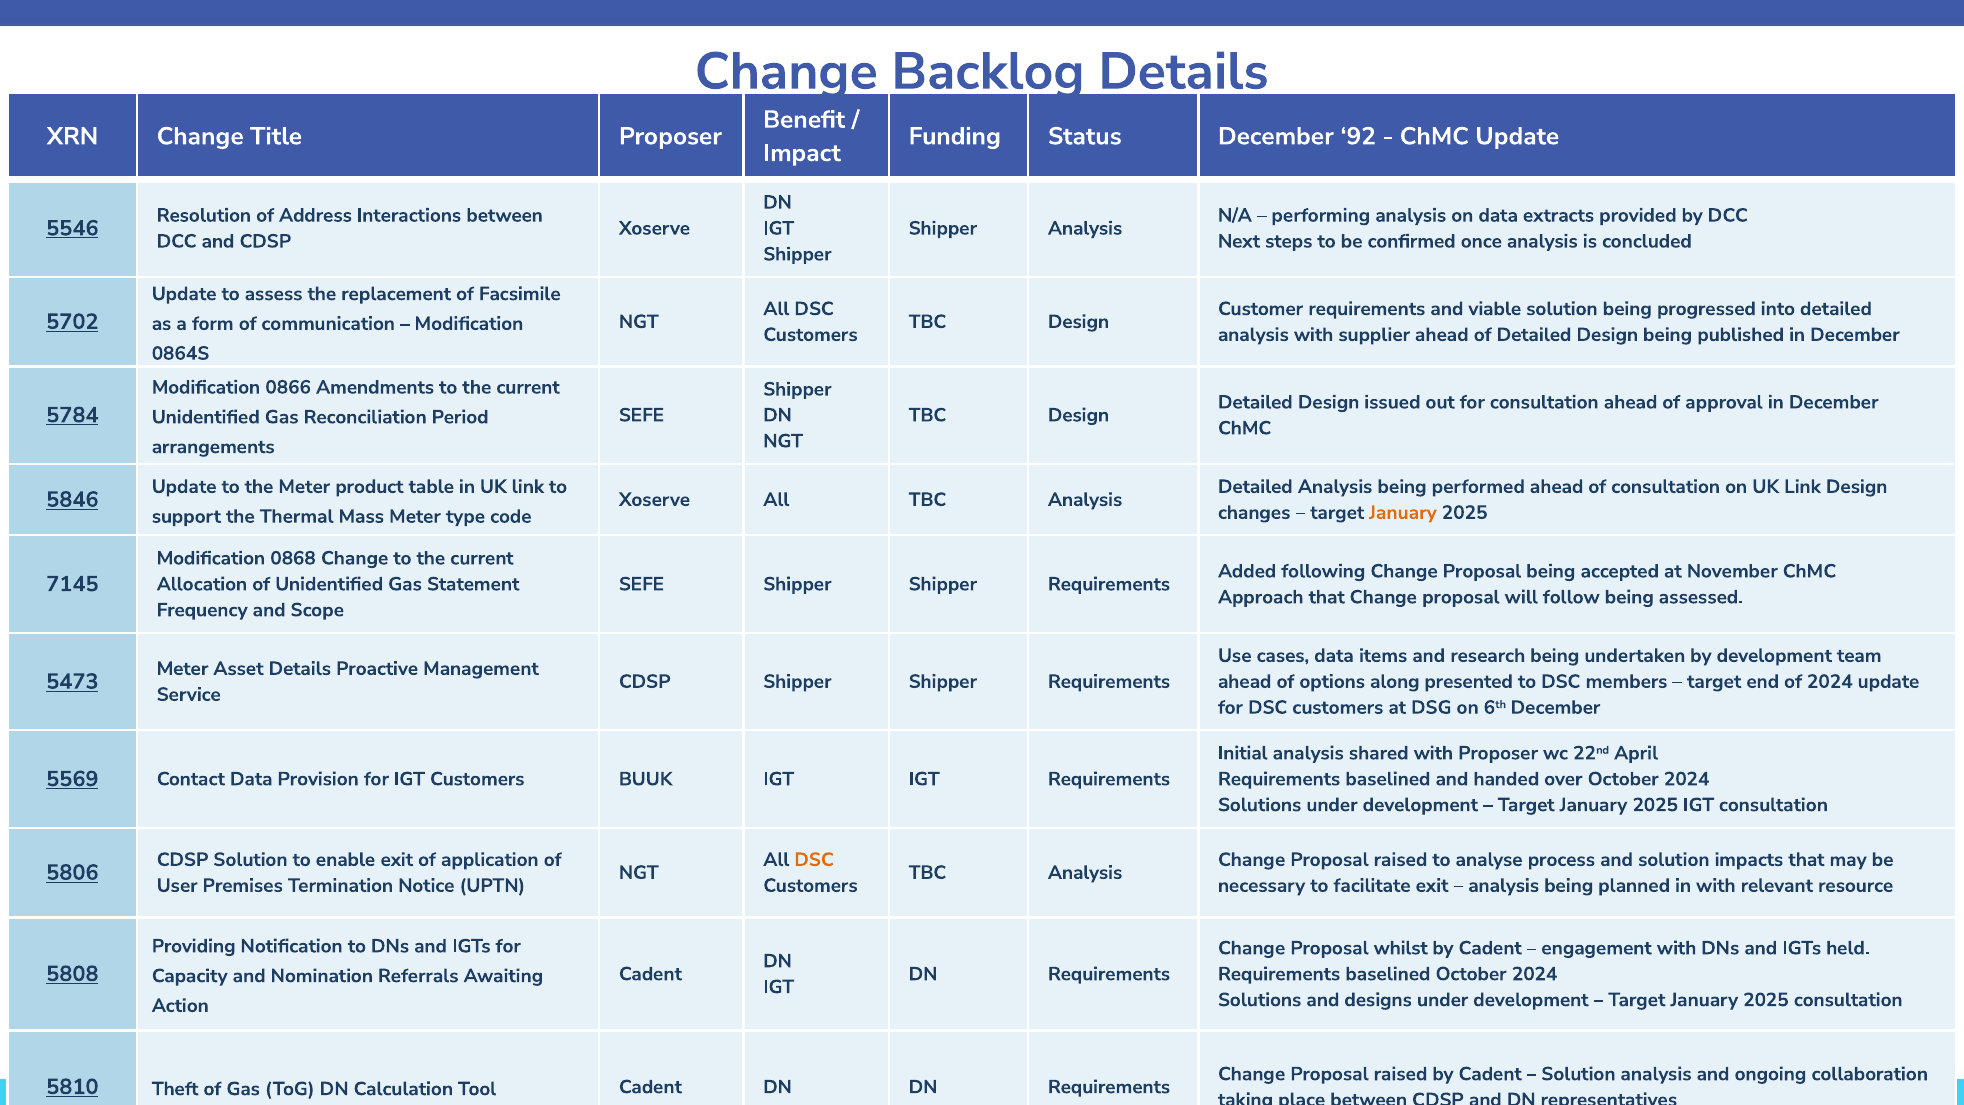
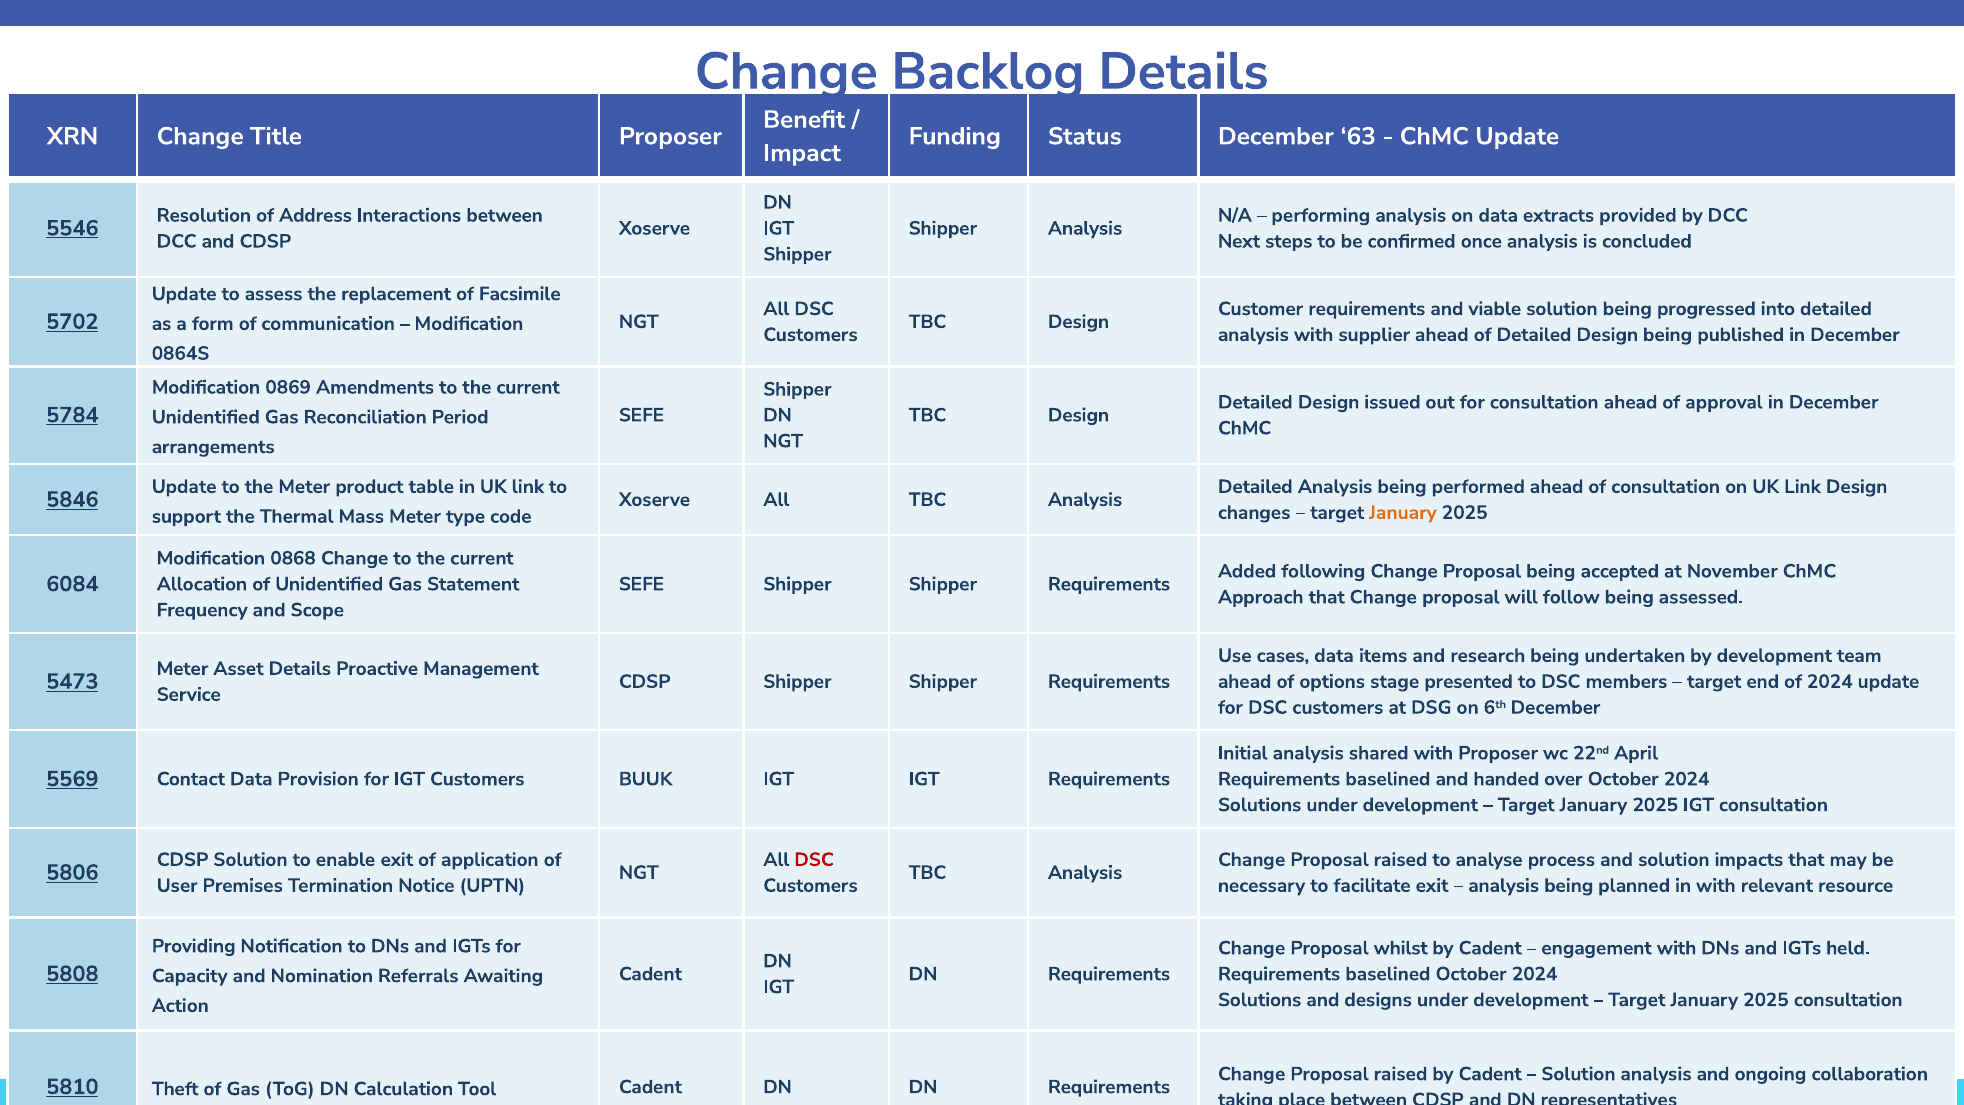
92: 92 -> 63
0866: 0866 -> 0869
7145: 7145 -> 6084
along: along -> stage
DSC at (814, 859) colour: orange -> red
